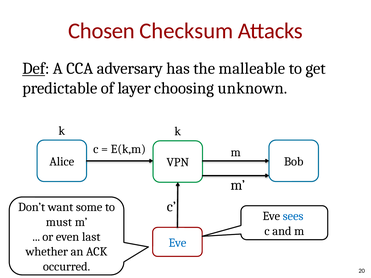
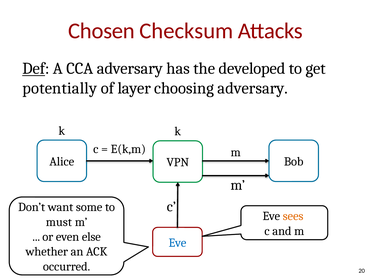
malleable: malleable -> developed
predictable: predictable -> potentially
choosing unknown: unknown -> adversary
sees colour: blue -> orange
last: last -> else
